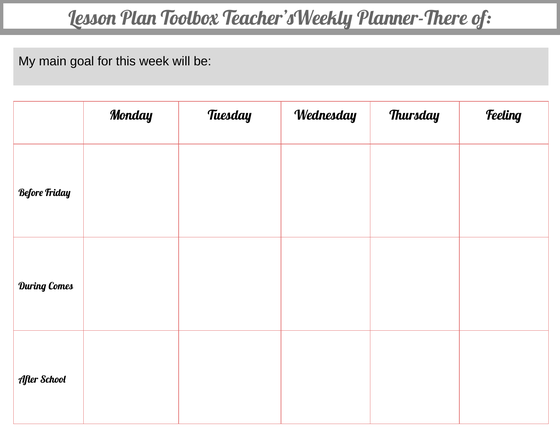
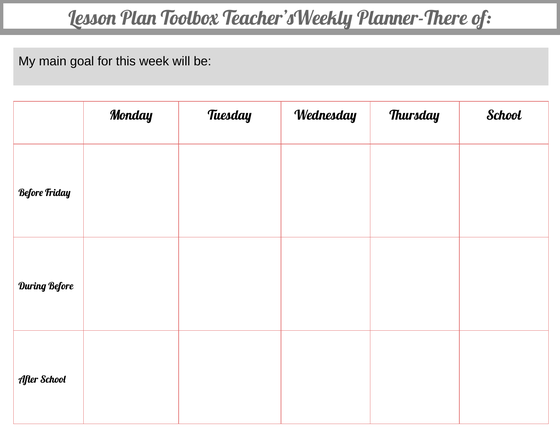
Thursday Feeling: Feeling -> School
During Comes: Comes -> Before
